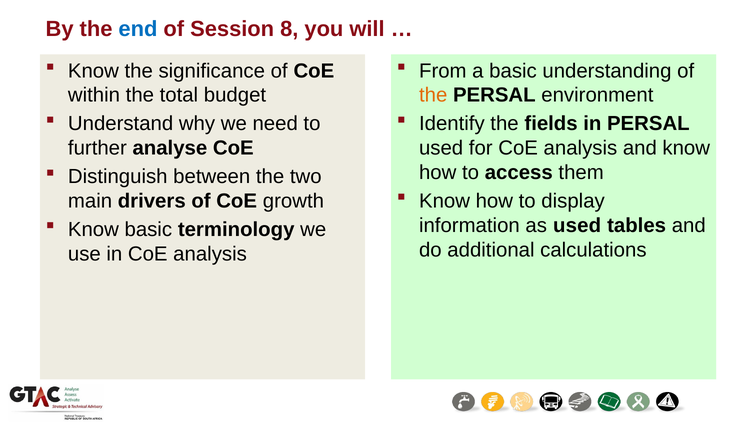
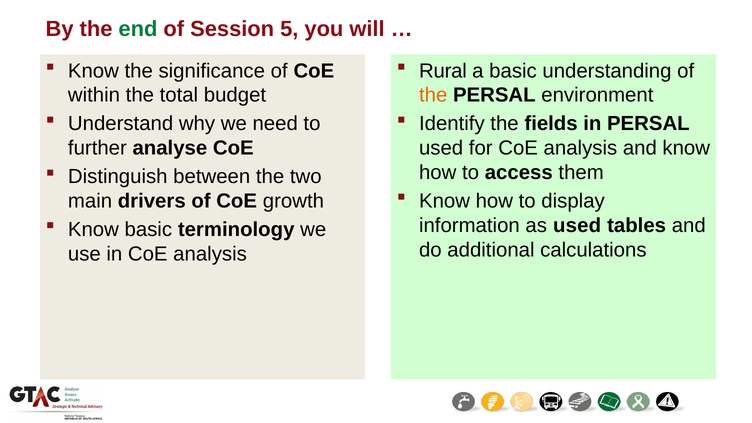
end colour: blue -> green
8: 8 -> 5
From: From -> Rural
